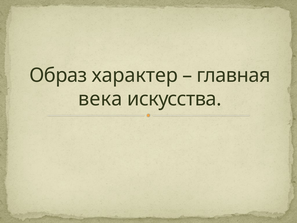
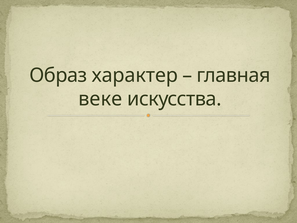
века: века -> веке
